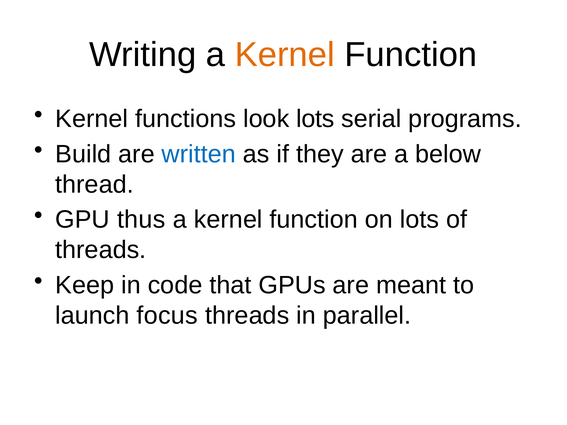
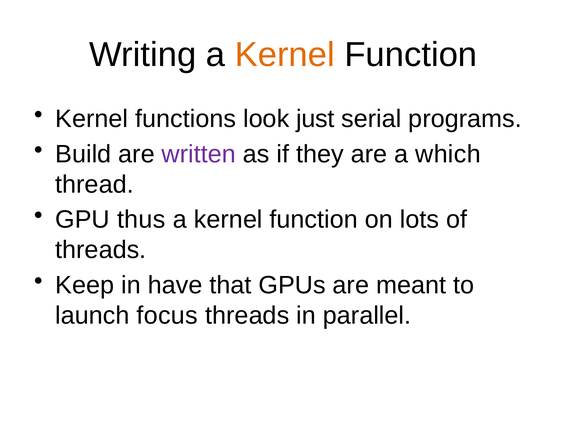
look lots: lots -> just
written colour: blue -> purple
below: below -> which
code: code -> have
